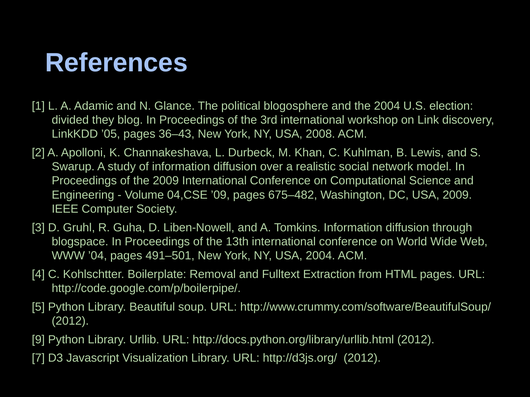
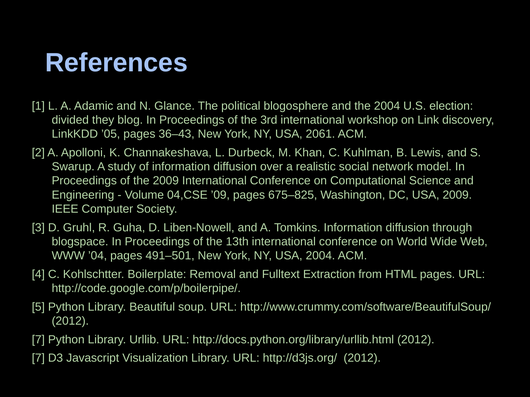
2008: 2008 -> 2061
675–482: 675–482 -> 675–825
9 at (38, 340): 9 -> 7
